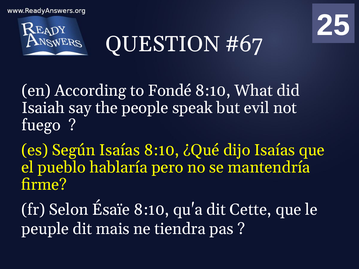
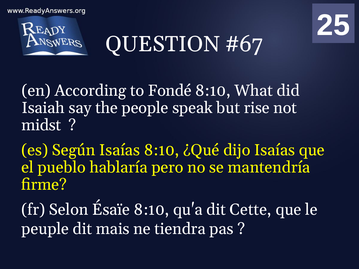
evil: evil -> rise
fuego: fuego -> midst
